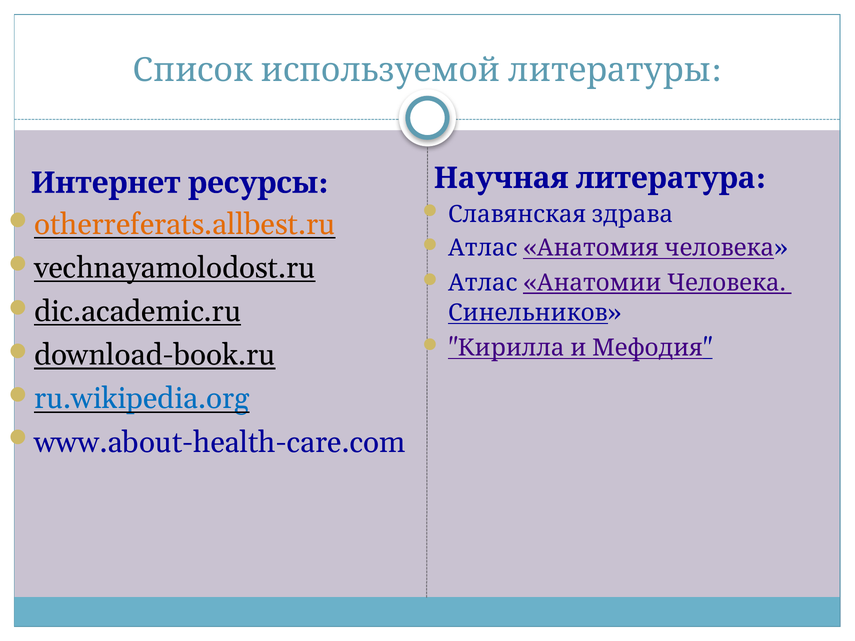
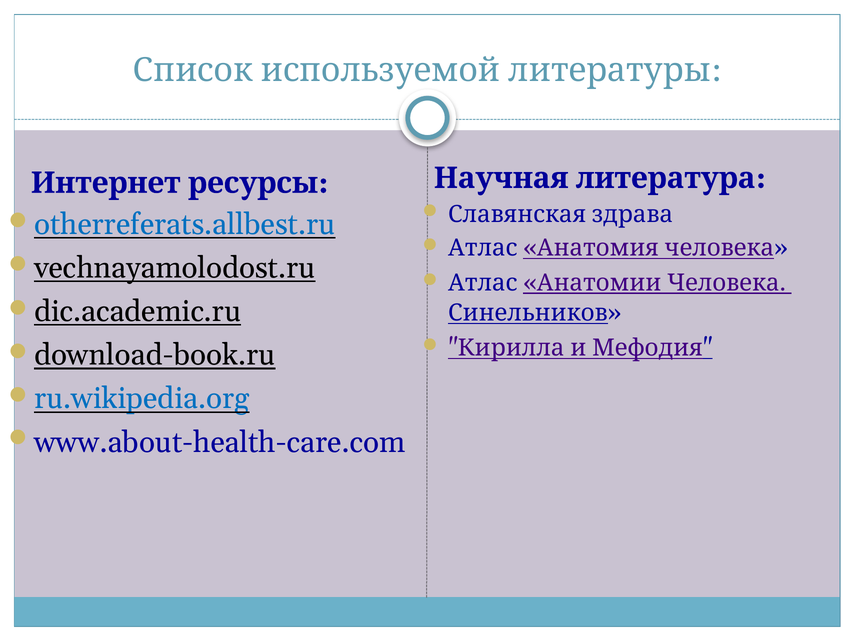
otherreferats.allbest.ru colour: orange -> blue
